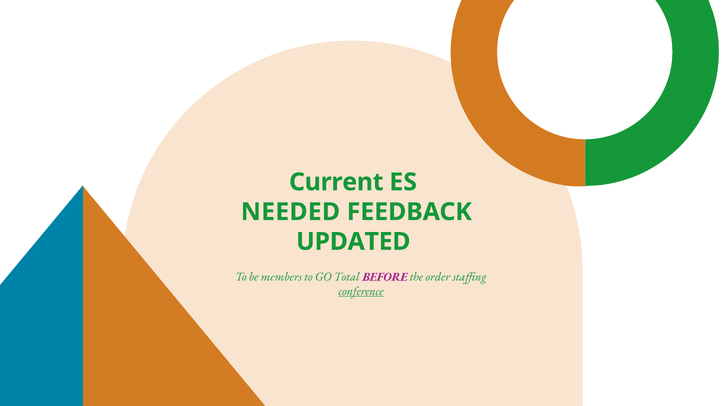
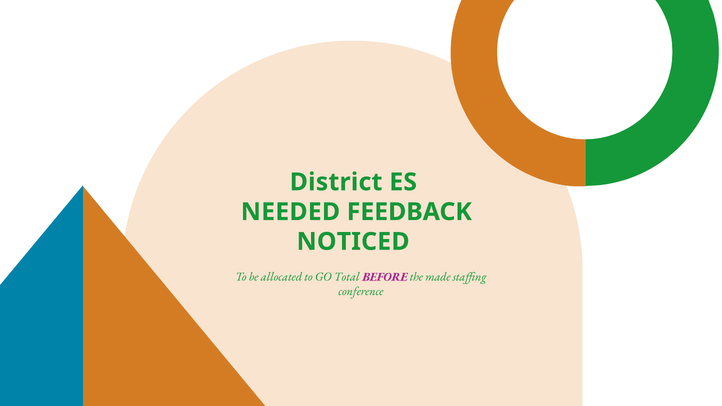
Current: Current -> District
UPDATED: UPDATED -> NOTICED
members: members -> allocated
order: order -> made
conference underline: present -> none
